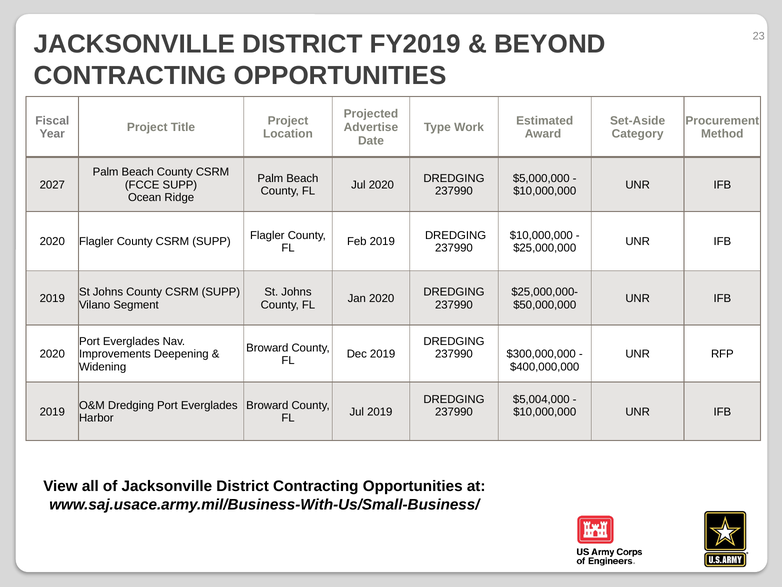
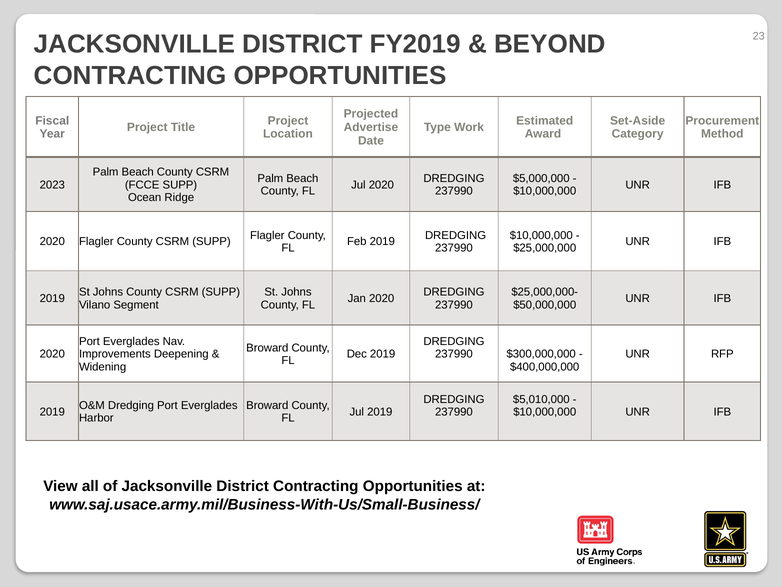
2027: 2027 -> 2023
$5,004,000: $5,004,000 -> $5,010,000
